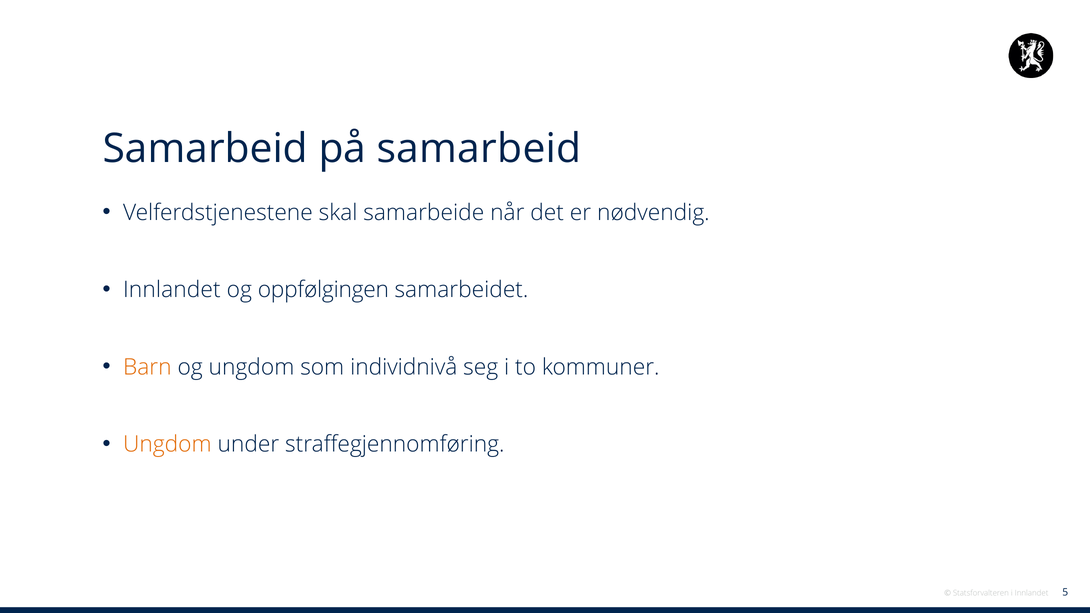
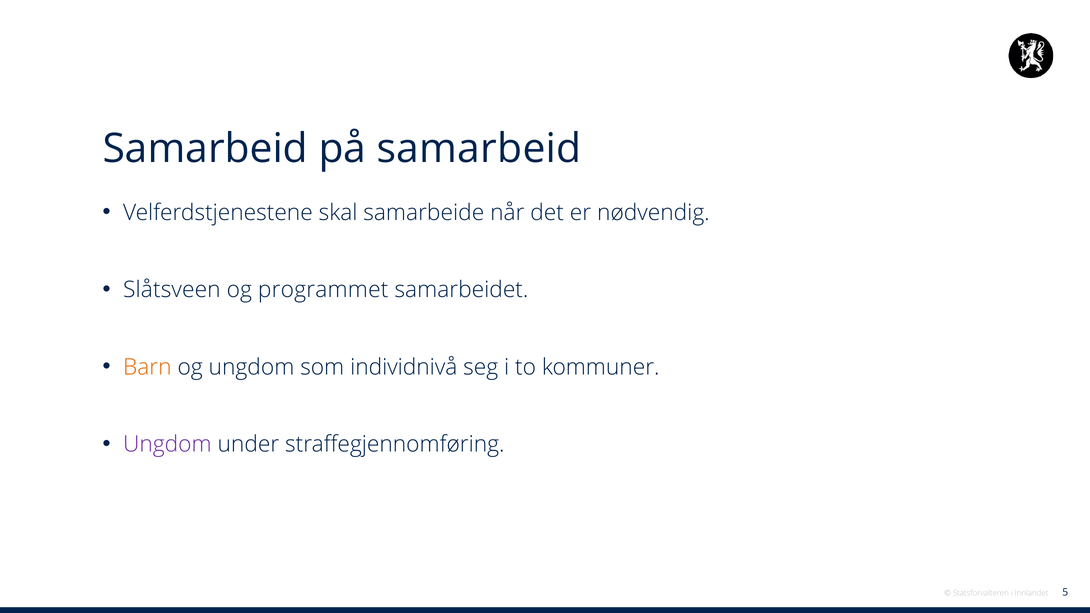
Innlandet at (172, 290): Innlandet -> Slåtsveen
oppfølgingen: oppfølgingen -> programmet
Ungdom at (167, 445) colour: orange -> purple
